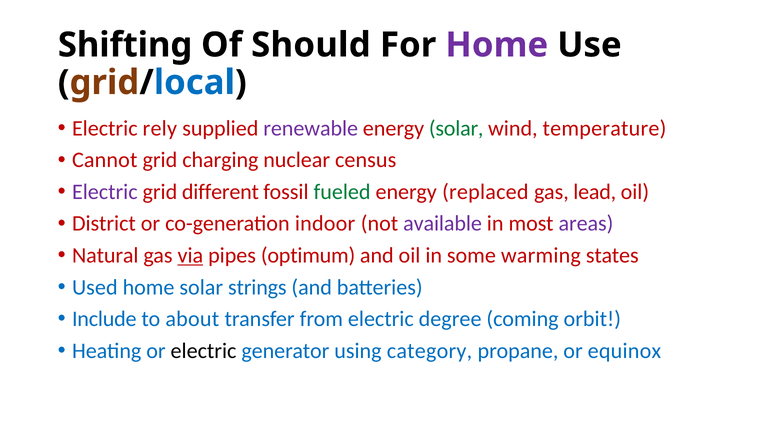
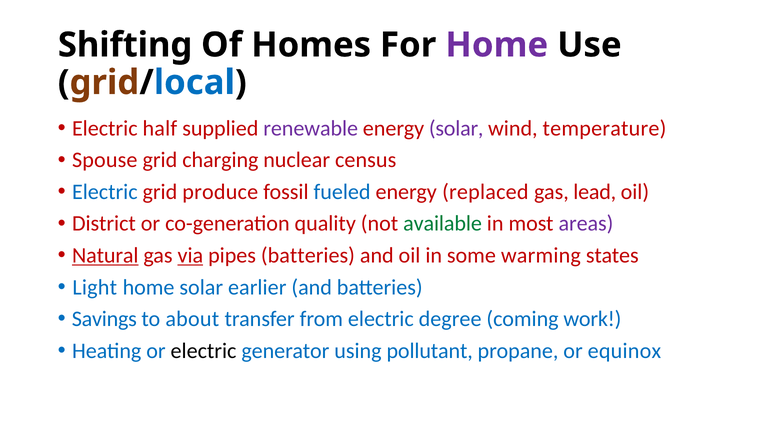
Should: Should -> Homes
rely: rely -> half
solar at (456, 128) colour: green -> purple
Cannot: Cannot -> Spouse
Electric at (105, 192) colour: purple -> blue
different: different -> produce
fueled colour: green -> blue
indoor: indoor -> quality
available colour: purple -> green
Natural underline: none -> present
pipes optimum: optimum -> batteries
Used: Used -> Light
strings: strings -> earlier
Include: Include -> Savings
orbit: orbit -> work
category: category -> pollutant
